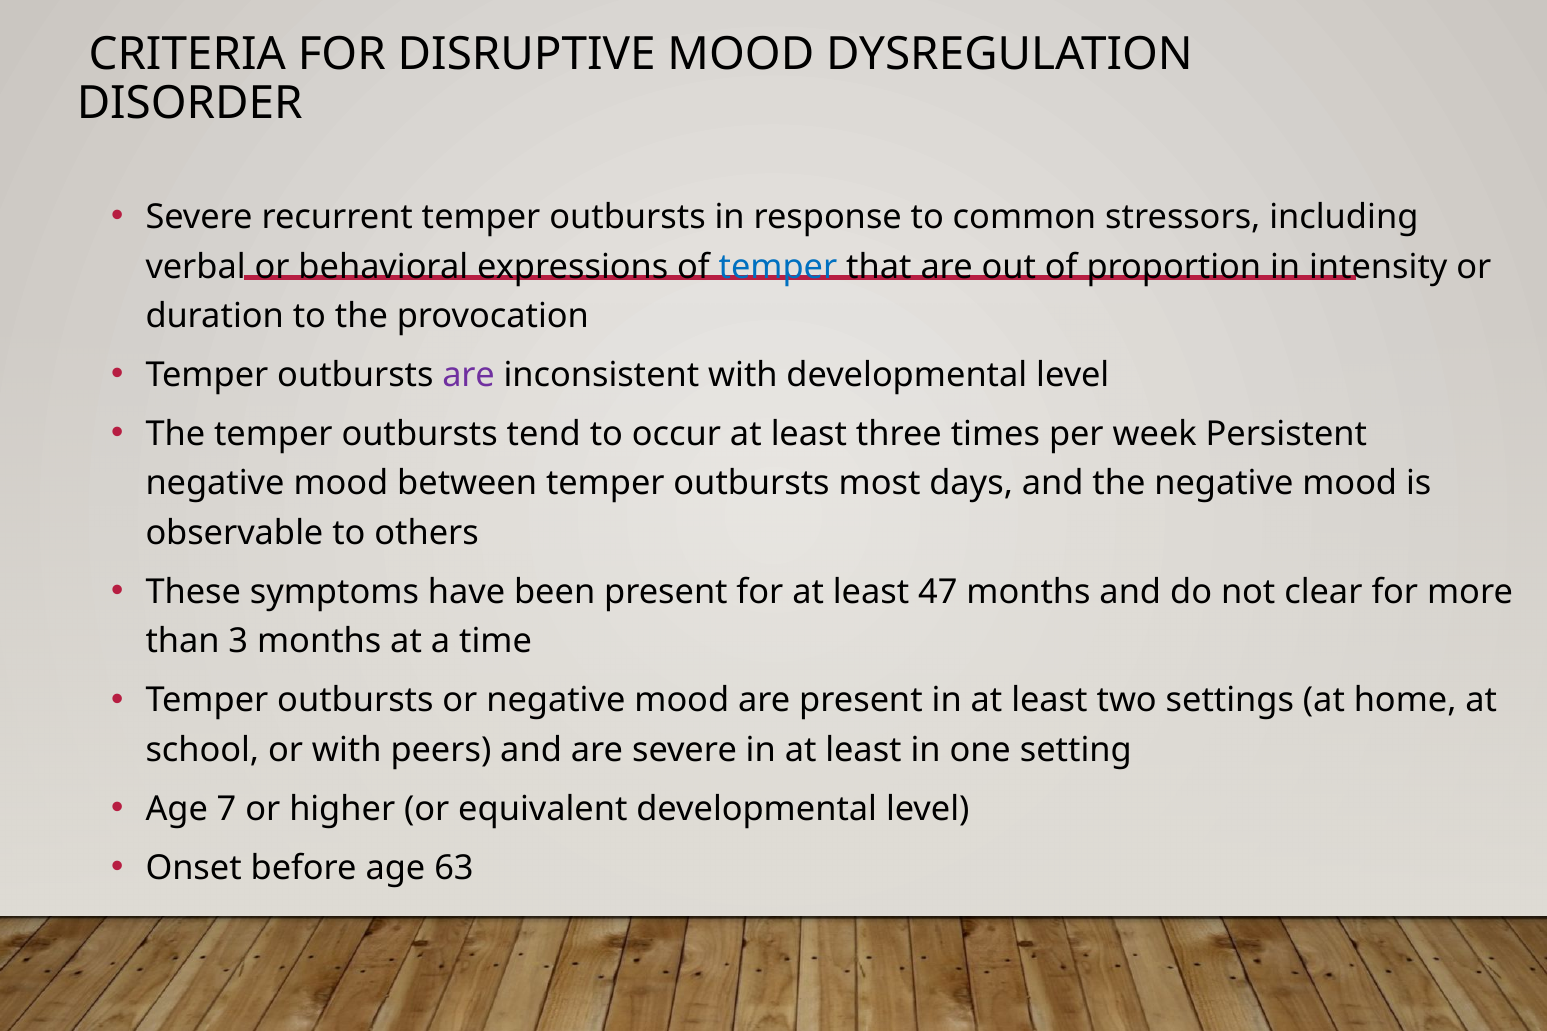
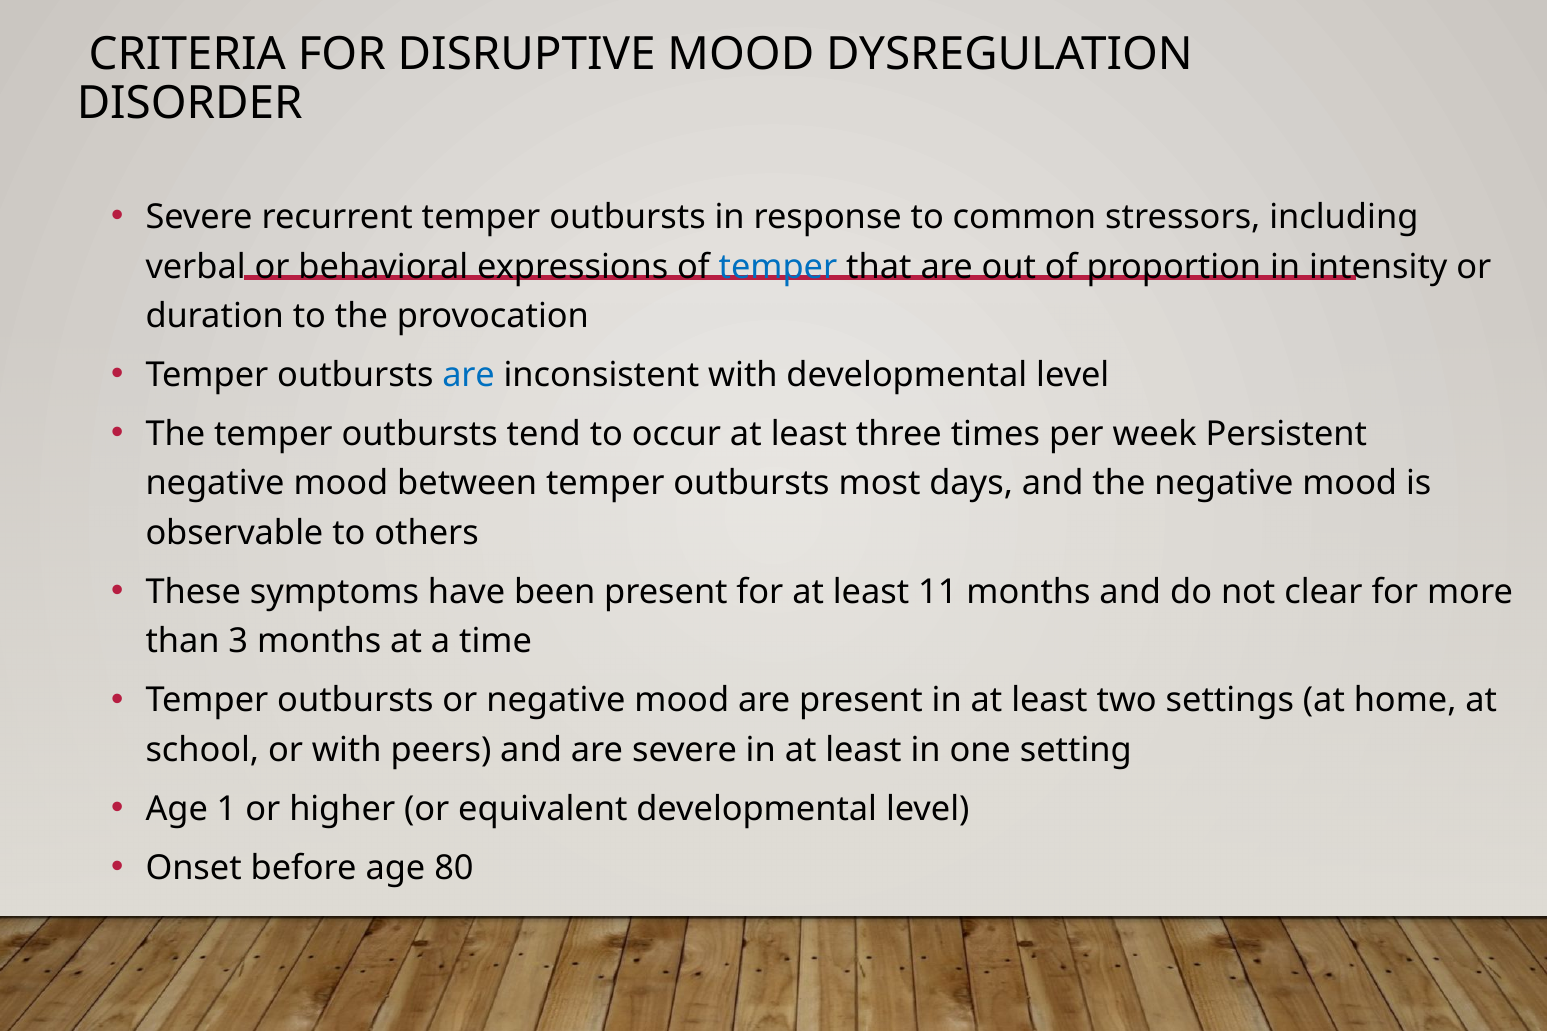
are at (469, 375) colour: purple -> blue
47: 47 -> 11
7: 7 -> 1
63: 63 -> 80
